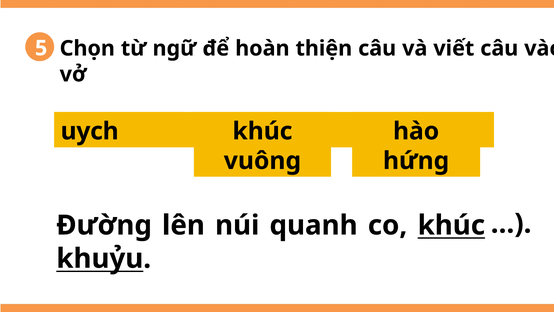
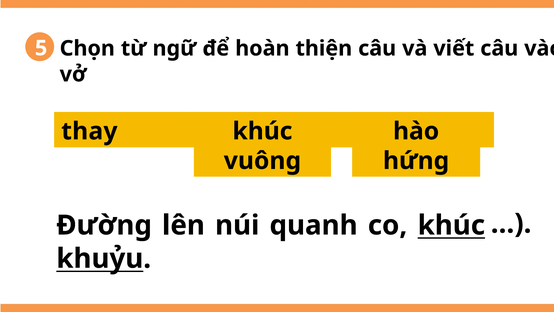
uych: uych -> thay
